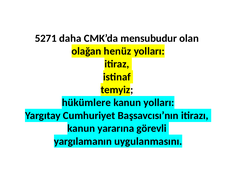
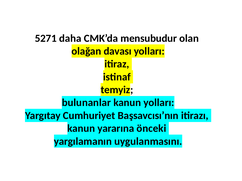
henüz: henüz -> davası
hükümlere: hükümlere -> bulunanlar
görevli: görevli -> önceki
